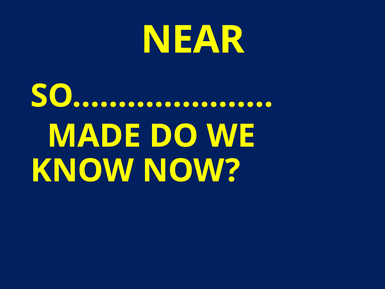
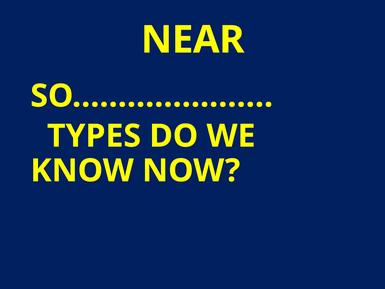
MADE: MADE -> TYPES
